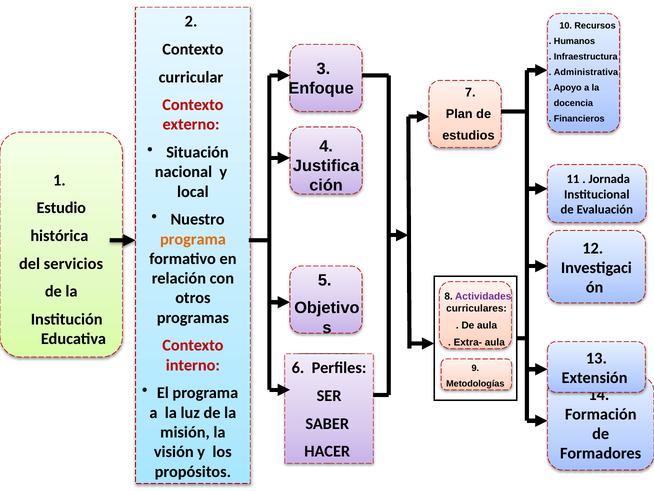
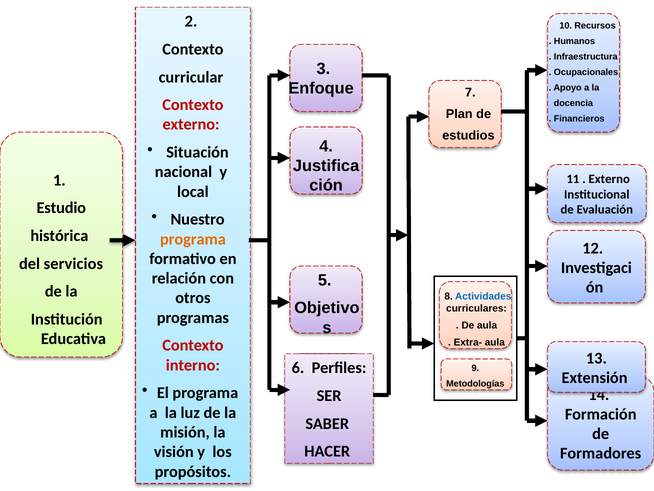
Administrativa: Administrativa -> Ocupacionales
Jornada at (609, 179): Jornada -> Externo
Actividades colour: purple -> blue
